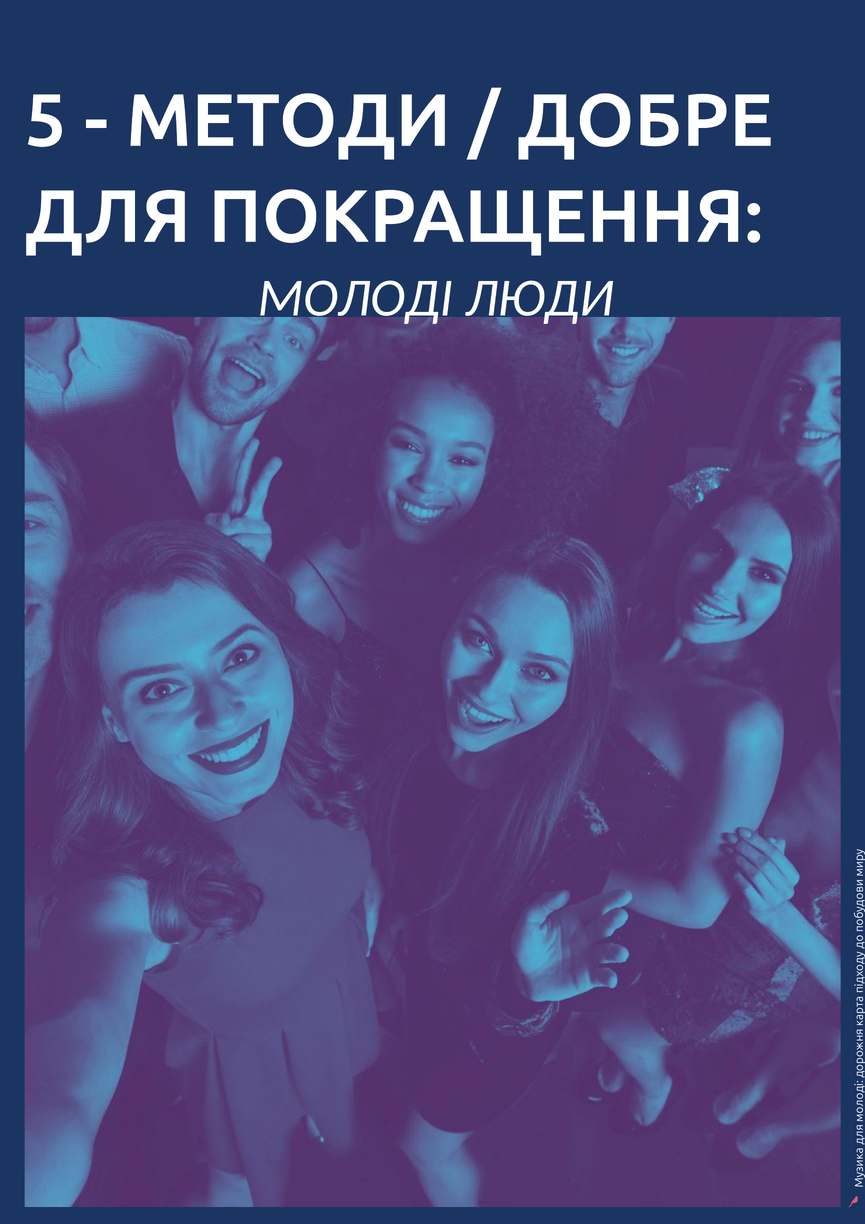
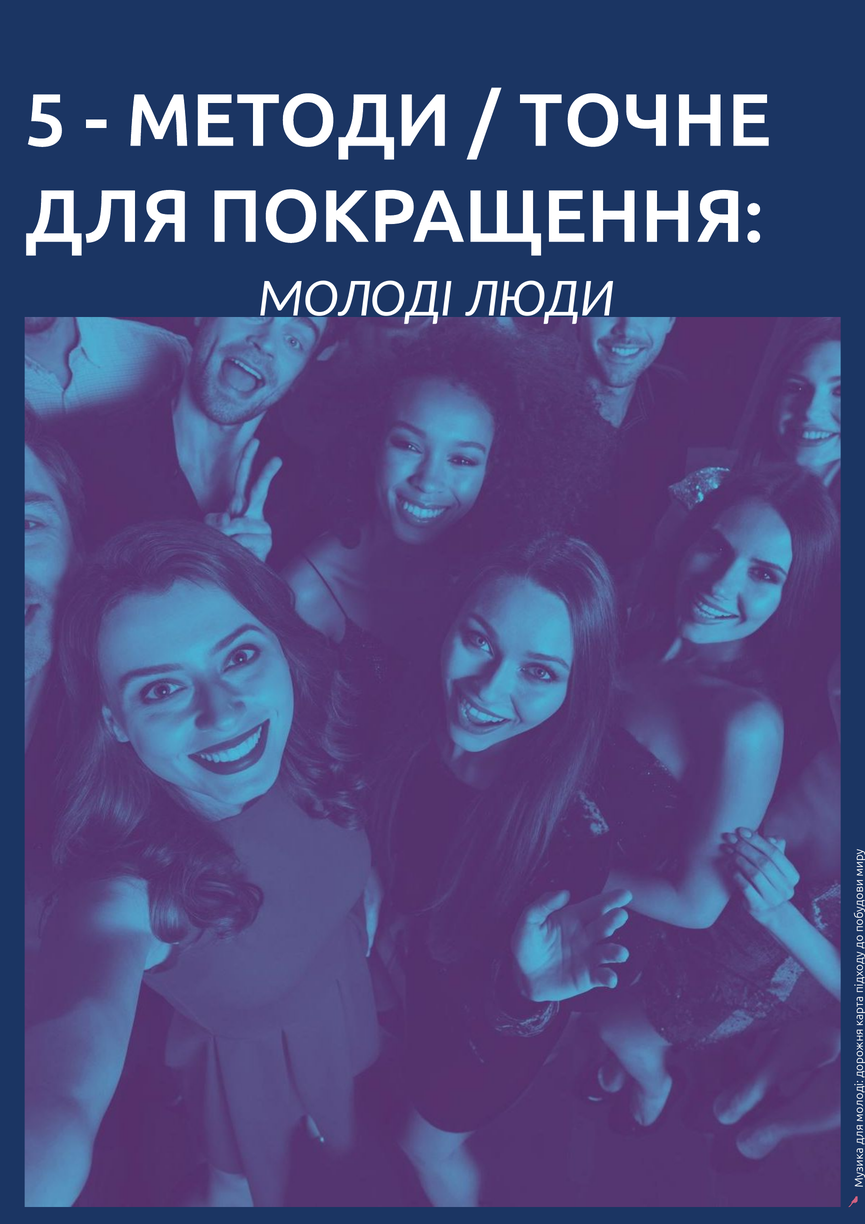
ДОБРЕ: ДОБРЕ -> ТОЧНЕ
